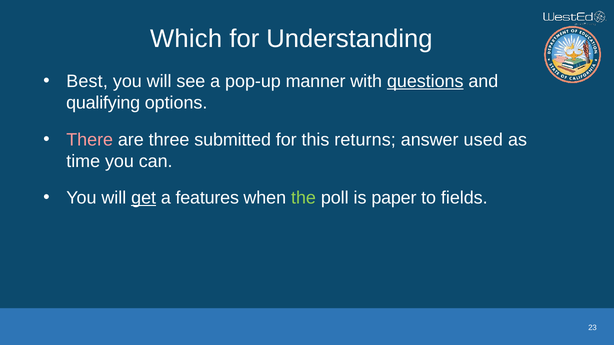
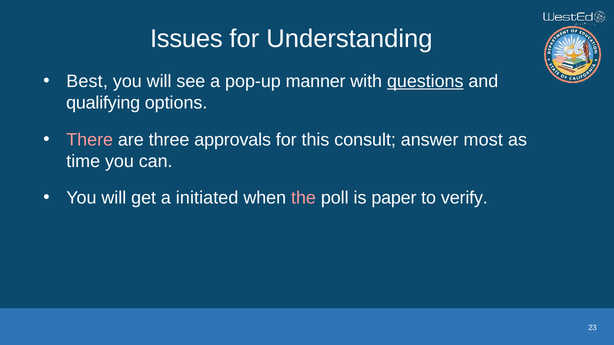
Which: Which -> Issues
submitted: submitted -> approvals
returns: returns -> consult
used: used -> most
get underline: present -> none
features: features -> initiated
the colour: light green -> pink
fields: fields -> verify
